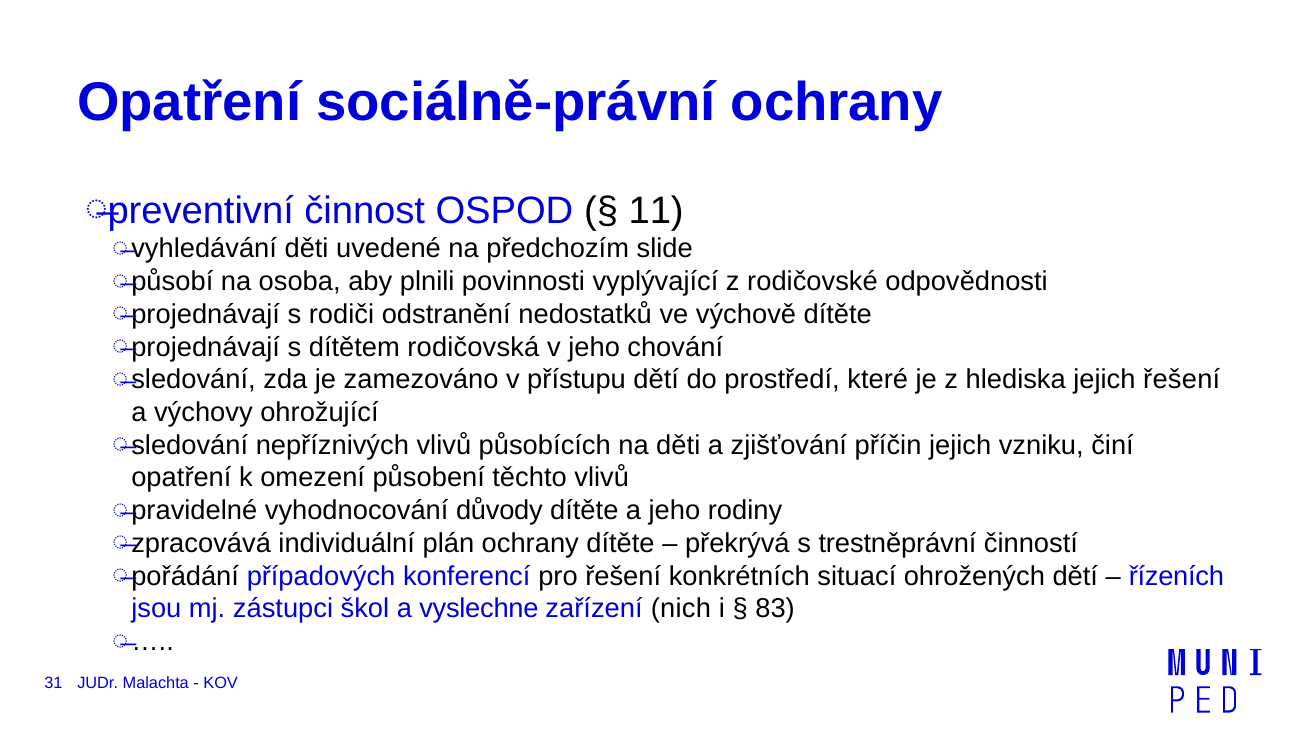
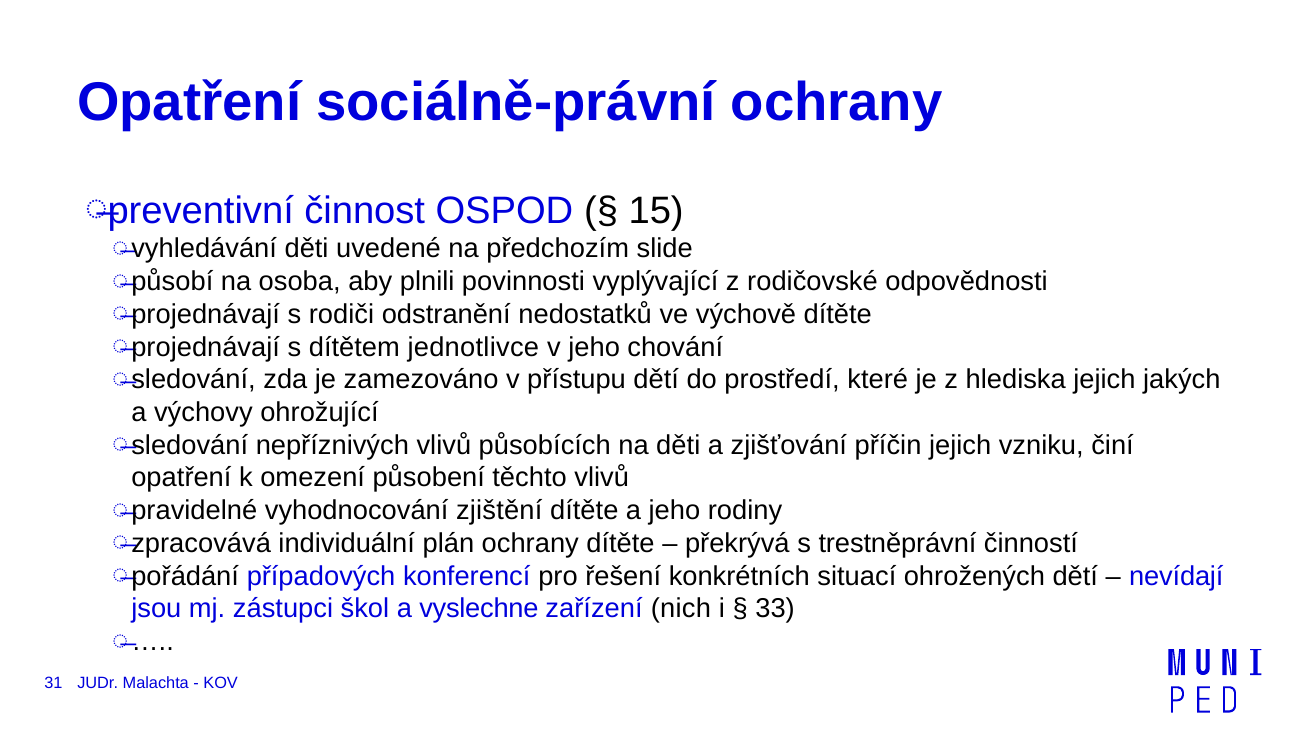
11: 11 -> 15
rodičovská: rodičovská -> jednotlivce
jejich řešení: řešení -> jakých
důvody: důvody -> zjištění
řízeních: řízeních -> nevídají
83: 83 -> 33
